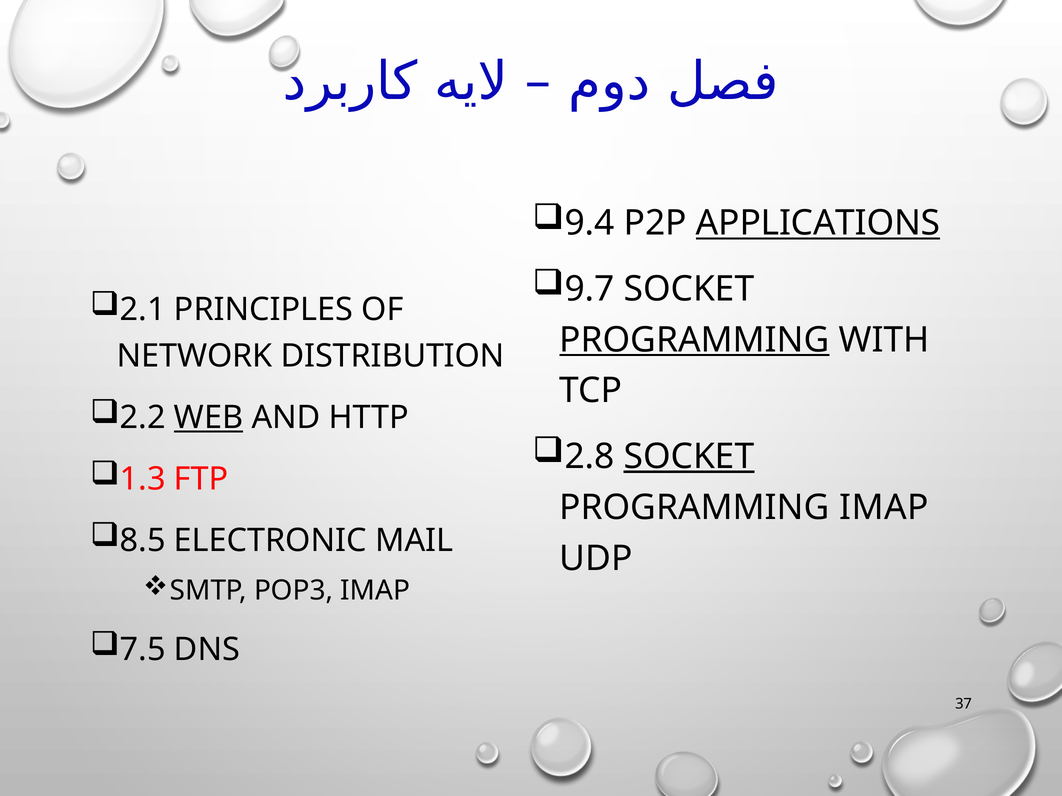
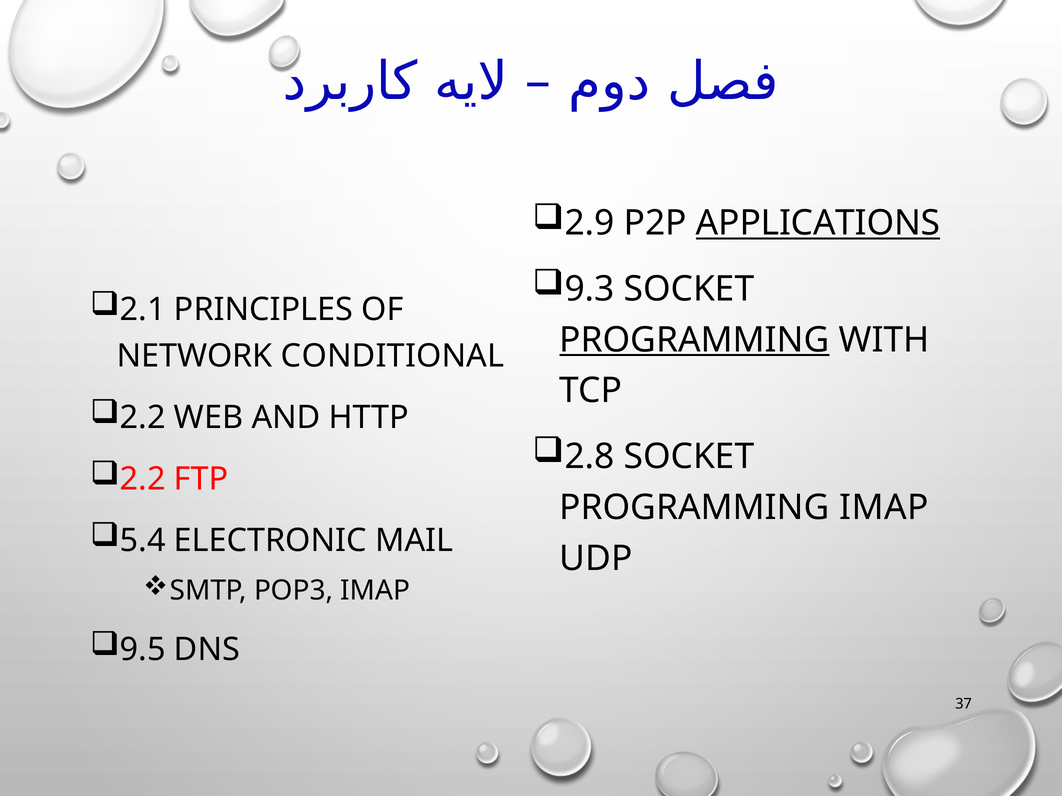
9.4: 9.4 -> 2.9
9.7: 9.7 -> 9.3
DISTRIBUTION: DISTRIBUTION -> CONDITIONAL
WEB underline: present -> none
SOCKET at (689, 457) underline: present -> none
1.3 at (143, 479): 1.3 -> 2.2
8.5: 8.5 -> 5.4
7.5: 7.5 -> 9.5
